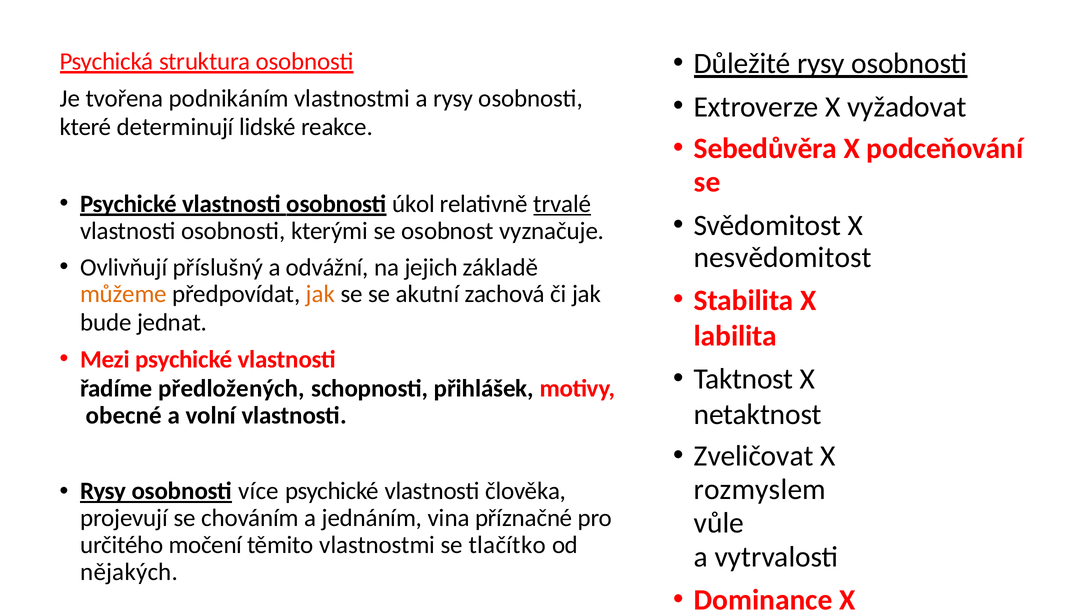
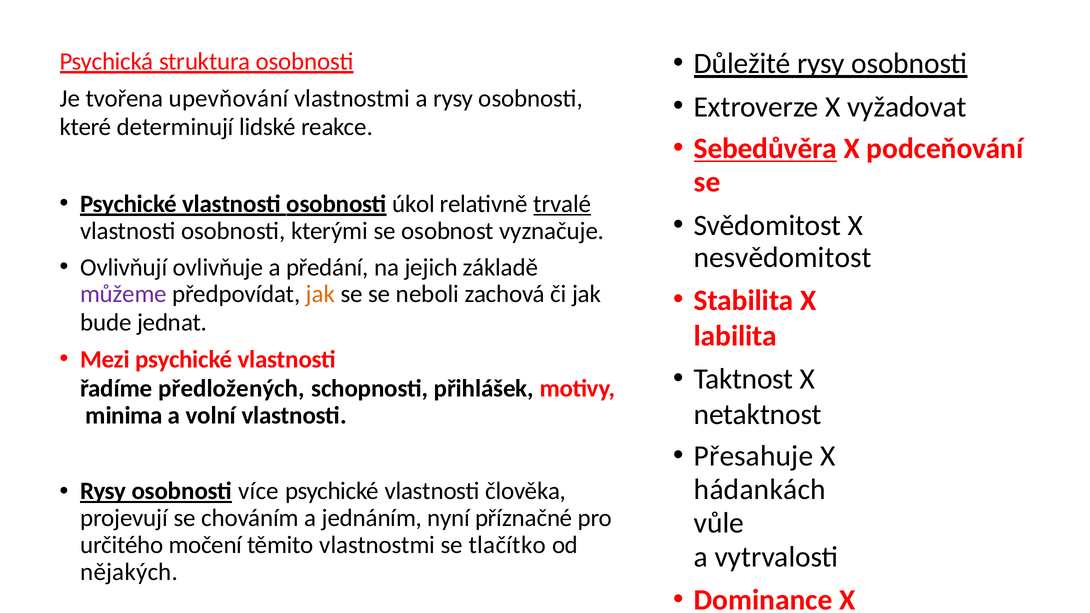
podnikáním: podnikáním -> upevňování
Sebedůvěra underline: none -> present
příslušný: příslušný -> ovlivňuje
odvážní: odvážní -> předání
můžeme colour: orange -> purple
akutní: akutní -> neboli
obecné: obecné -> minima
Zveličovat: Zveličovat -> Přesahuje
rozmyslem: rozmyslem -> hádankách
vina: vina -> nyní
